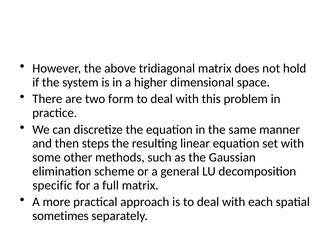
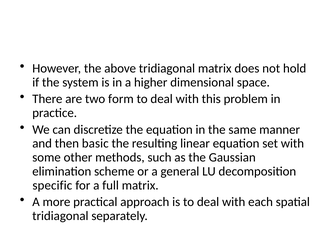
steps: steps -> basic
sometimes at (60, 215): sometimes -> tridiagonal
